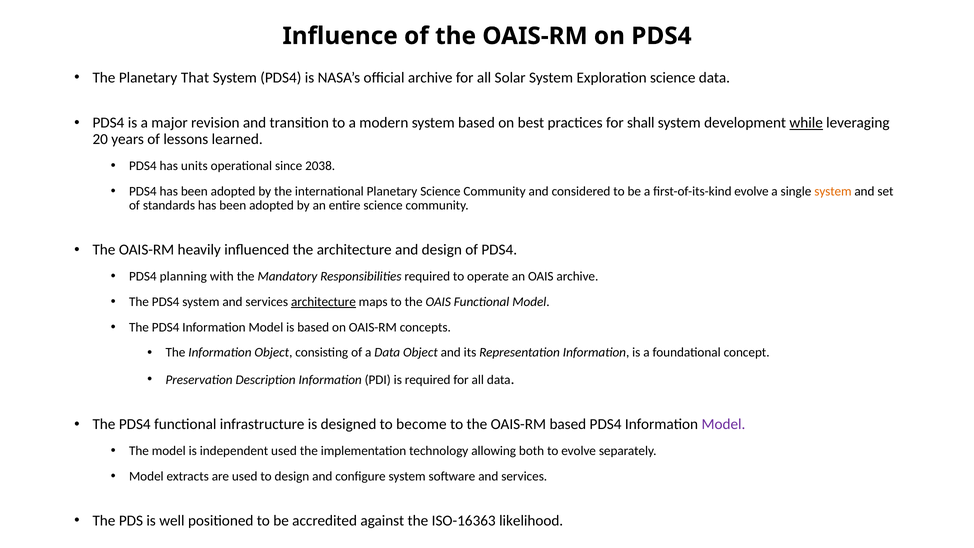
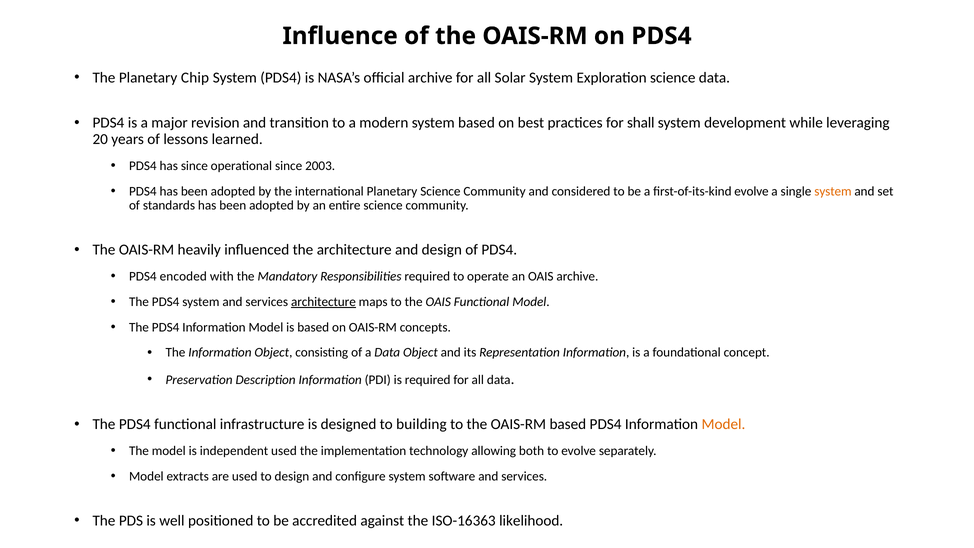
That: That -> Chip
while underline: present -> none
has units: units -> since
2038: 2038 -> 2003
planning: planning -> encoded
become: become -> building
Model at (723, 424) colour: purple -> orange
